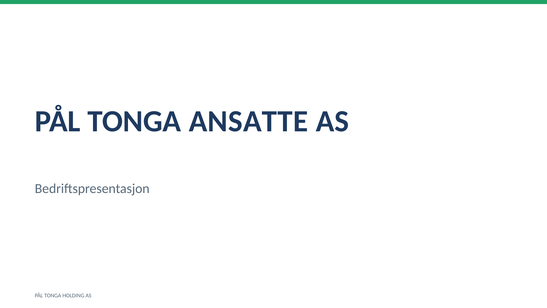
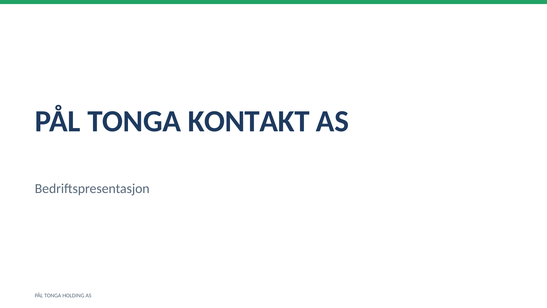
ANSATTE: ANSATTE -> KONTAKT
